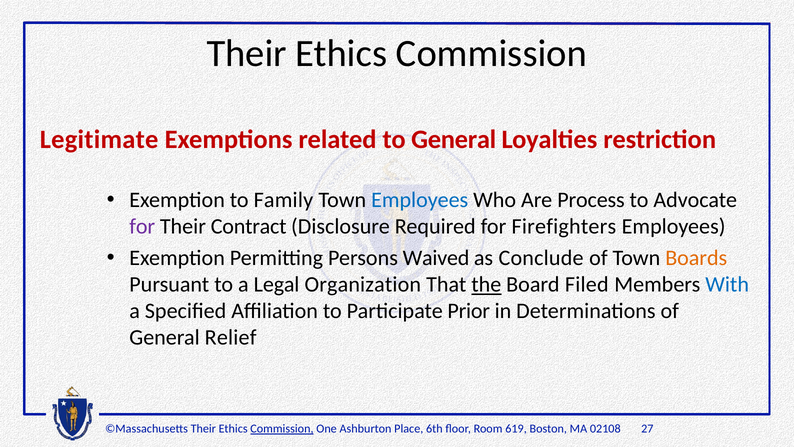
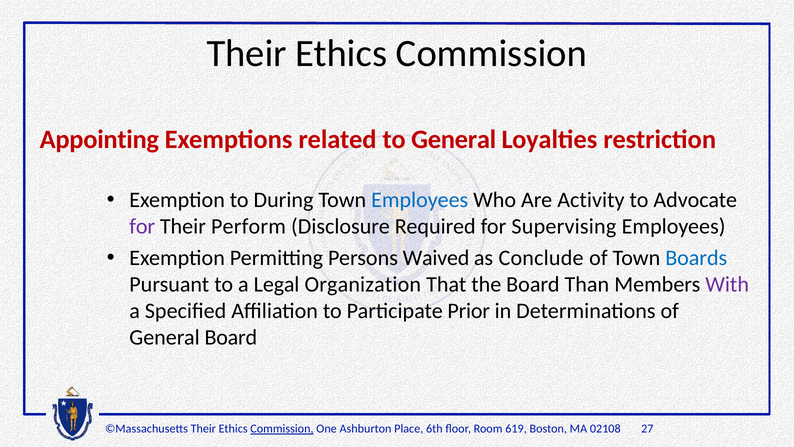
Legitimate: Legitimate -> Appointing
Family: Family -> During
Process: Process -> Activity
Contract: Contract -> Perform
Firefighters: Firefighters -> Supervising
Boards colour: orange -> blue
the underline: present -> none
Filed: Filed -> Than
With colour: blue -> purple
General Relief: Relief -> Board
